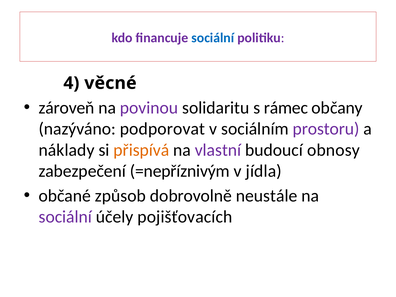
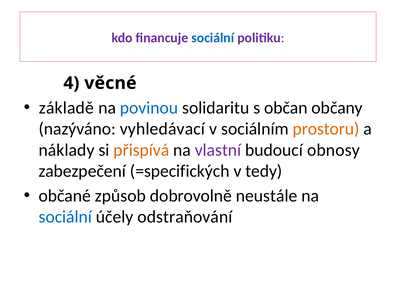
zároveň: zároveň -> základě
povinou colour: purple -> blue
rámec: rámec -> občan
podporovat: podporovat -> vyhledávací
prostoru colour: purple -> orange
=nepříznivým: =nepříznivým -> =specifických
jídla: jídla -> tedy
sociální at (65, 217) colour: purple -> blue
pojišťovacích: pojišťovacích -> odstraňování
